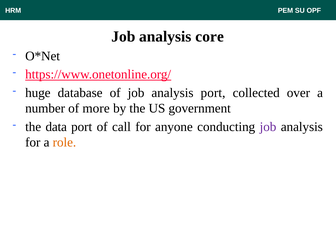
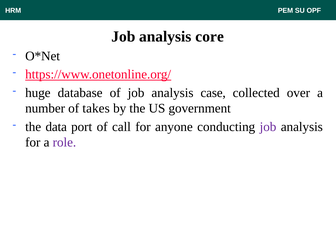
analysis port: port -> case
more: more -> takes
role colour: orange -> purple
